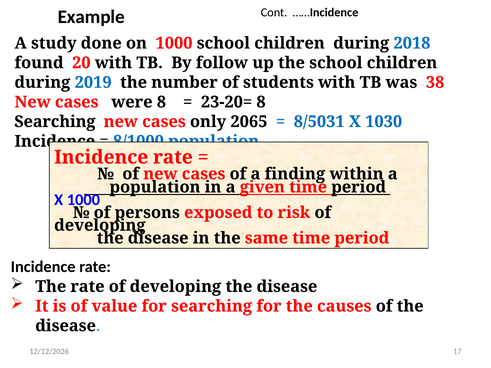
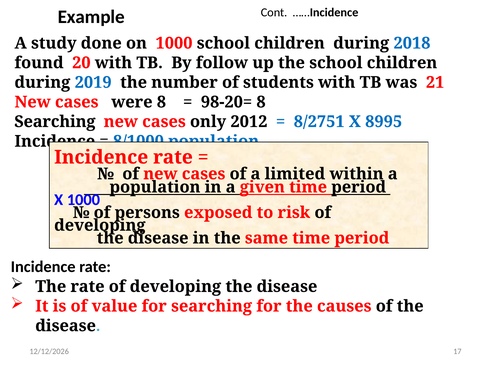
38: 38 -> 21
23-20=: 23-20= -> 98-20=
2065: 2065 -> 2012
8/5031: 8/5031 -> 8/2751
1030: 1030 -> 8995
finding: finding -> limited
